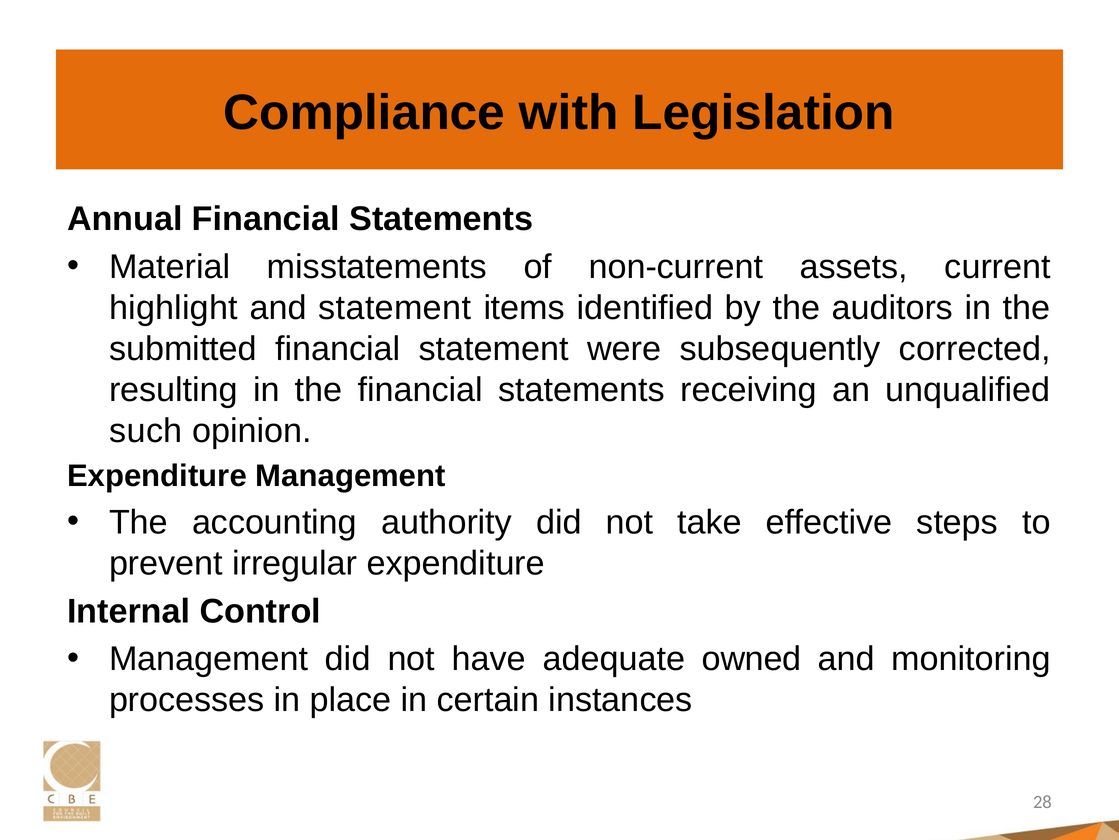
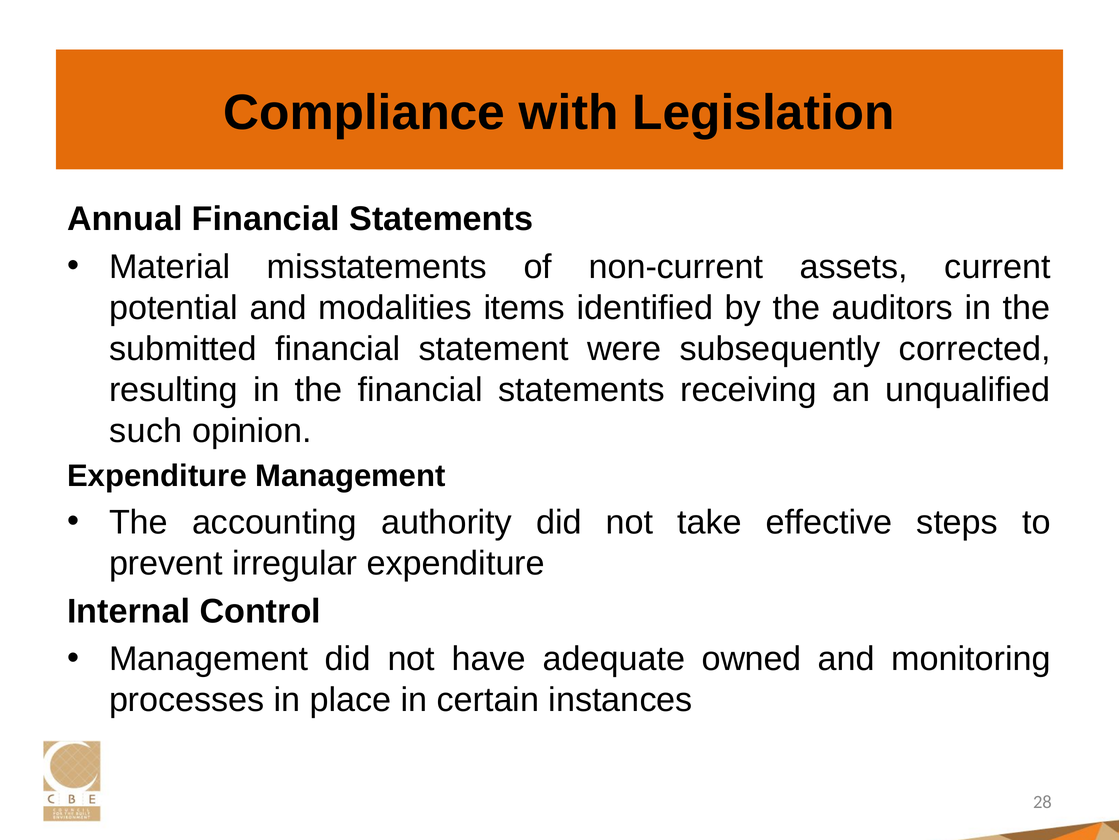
highlight: highlight -> potential
and statement: statement -> modalities
